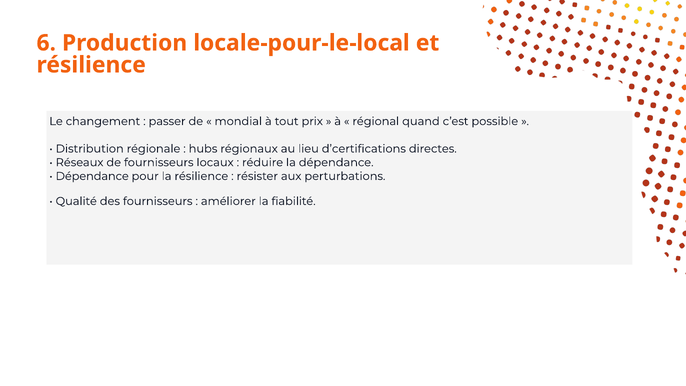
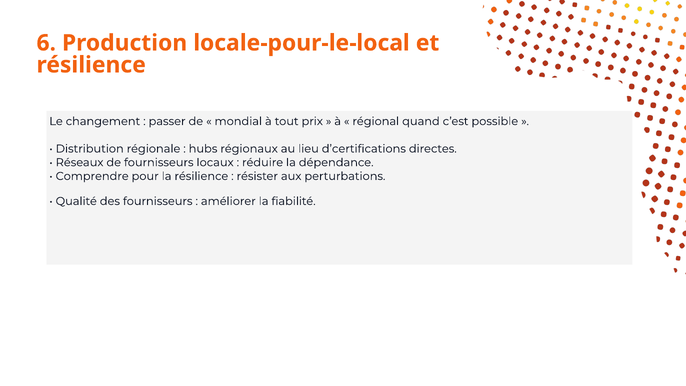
Dépendance at (92, 176): Dépendance -> Comprendre
